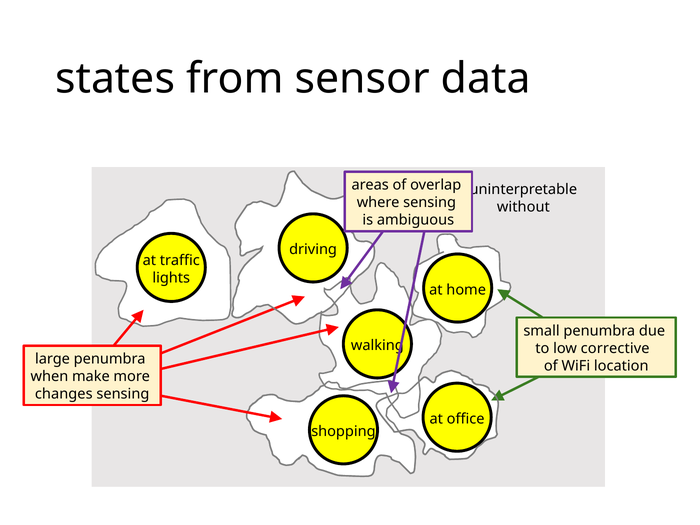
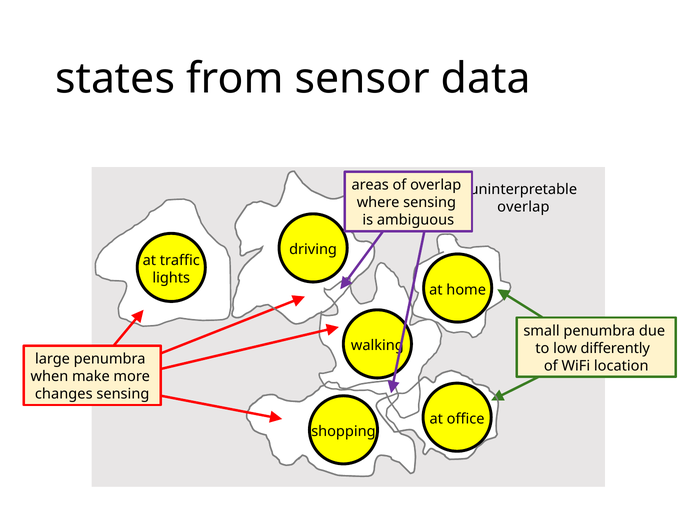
without at (523, 207): without -> overlap
corrective: corrective -> differently
